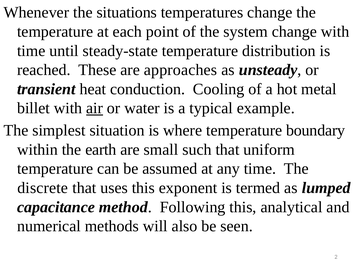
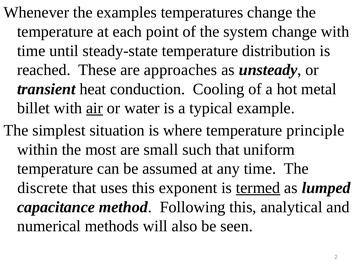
situations: situations -> examples
boundary: boundary -> principle
earth: earth -> most
termed underline: none -> present
